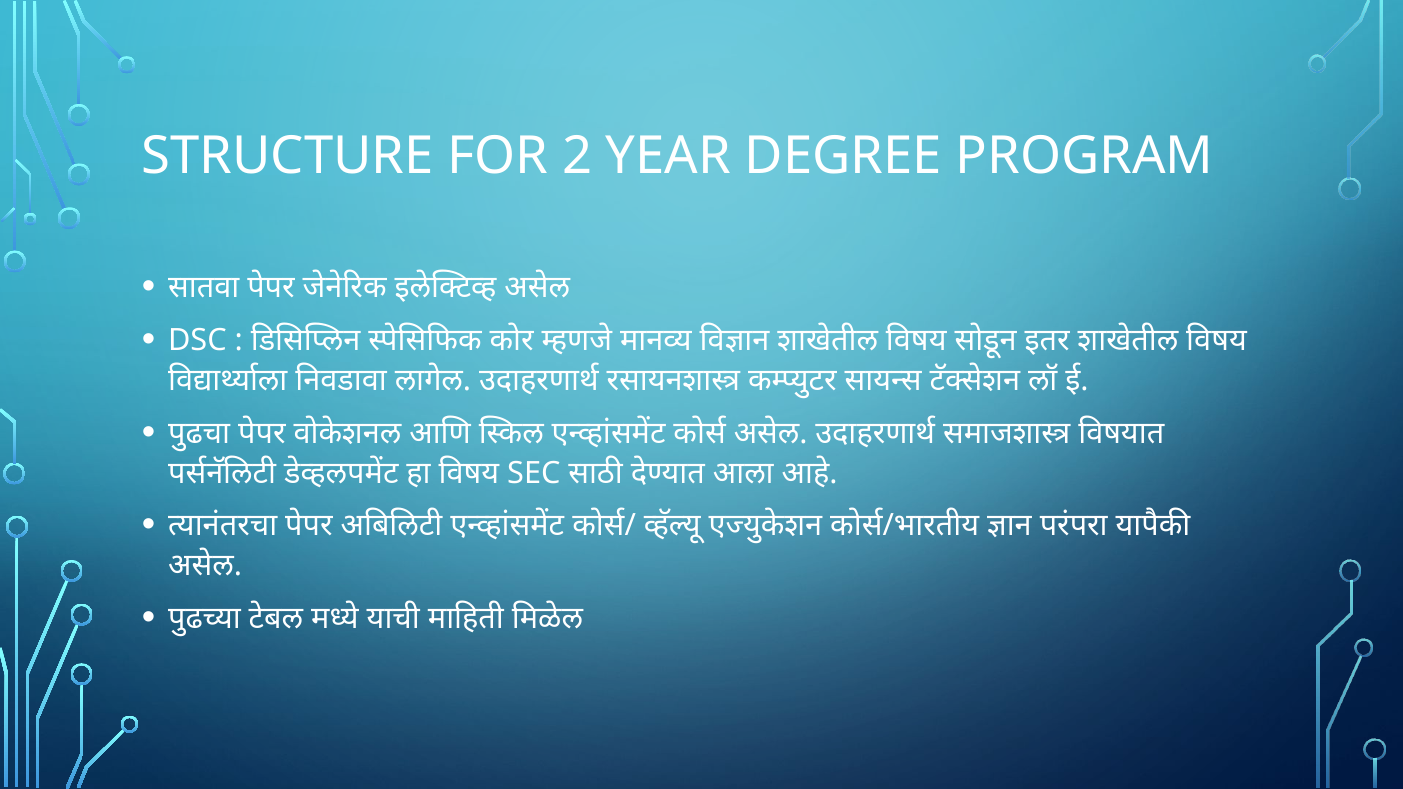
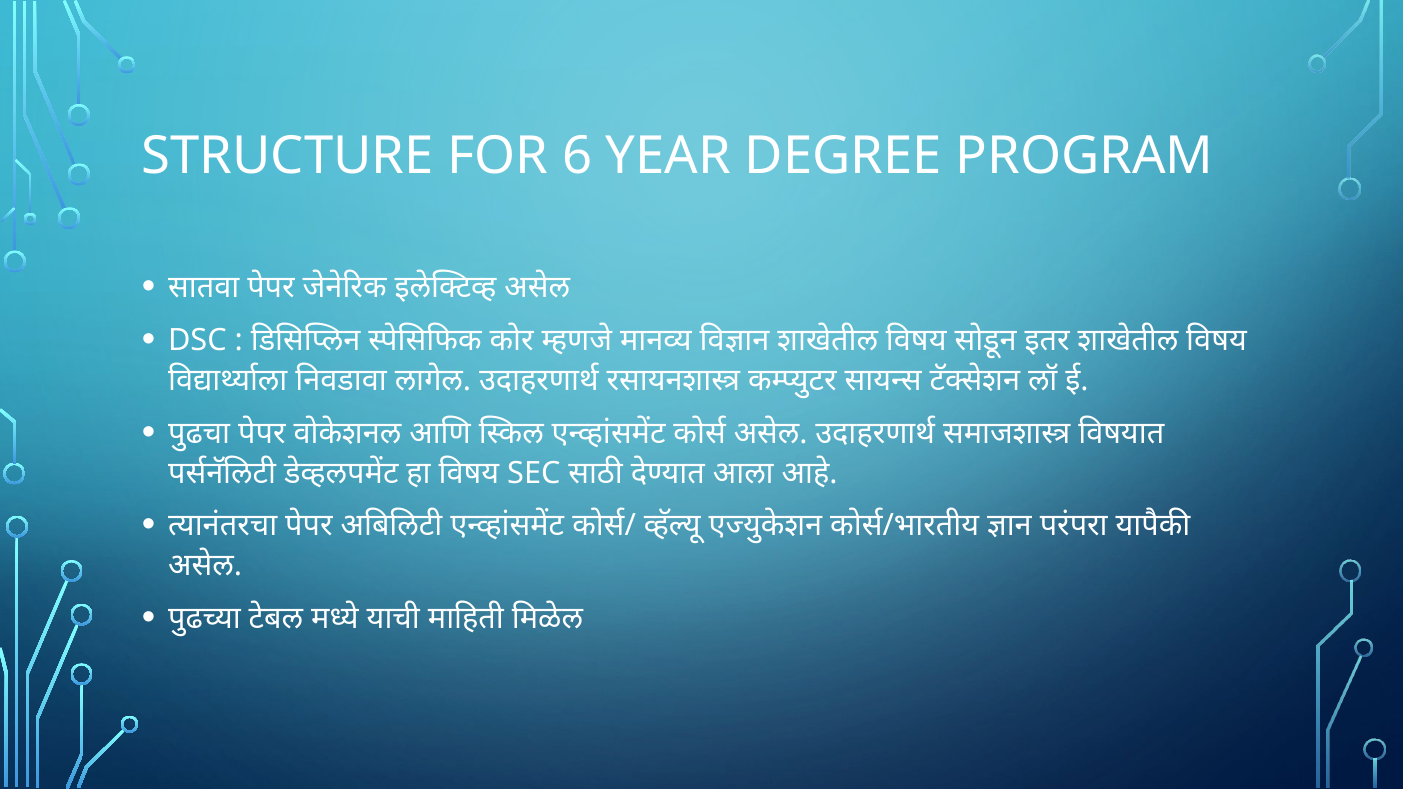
2: 2 -> 6
